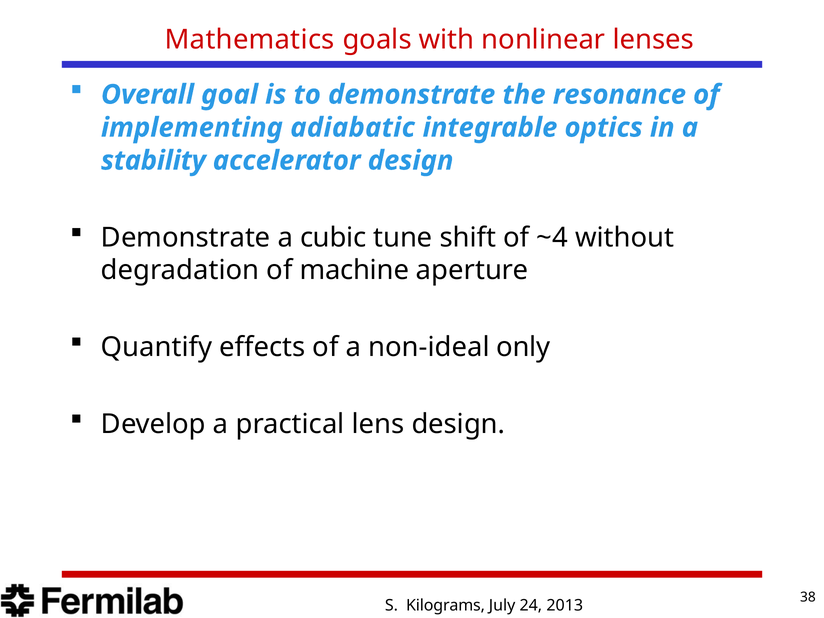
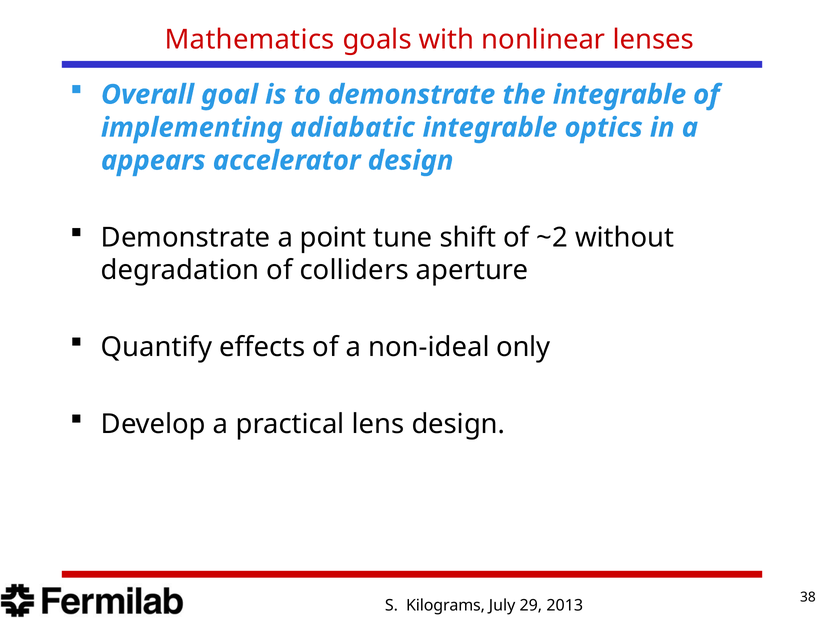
the resonance: resonance -> integrable
stability: stability -> appears
cubic: cubic -> point
~4: ~4 -> ~2
machine: machine -> colliders
24: 24 -> 29
